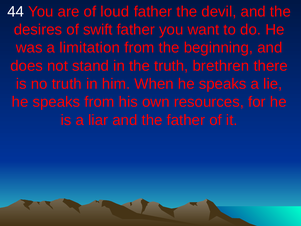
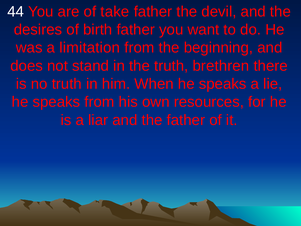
loud: loud -> take
swift: swift -> birth
